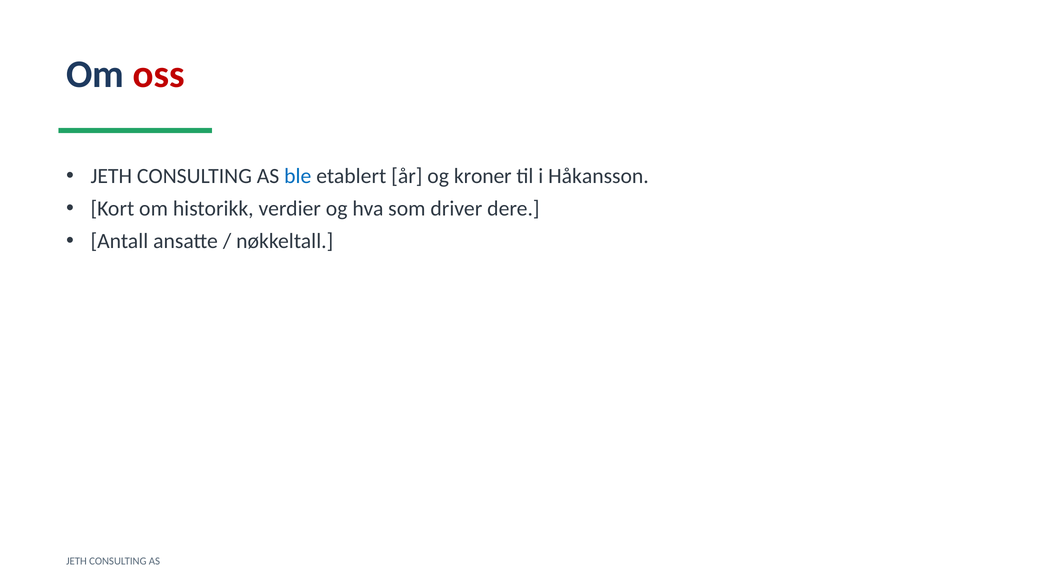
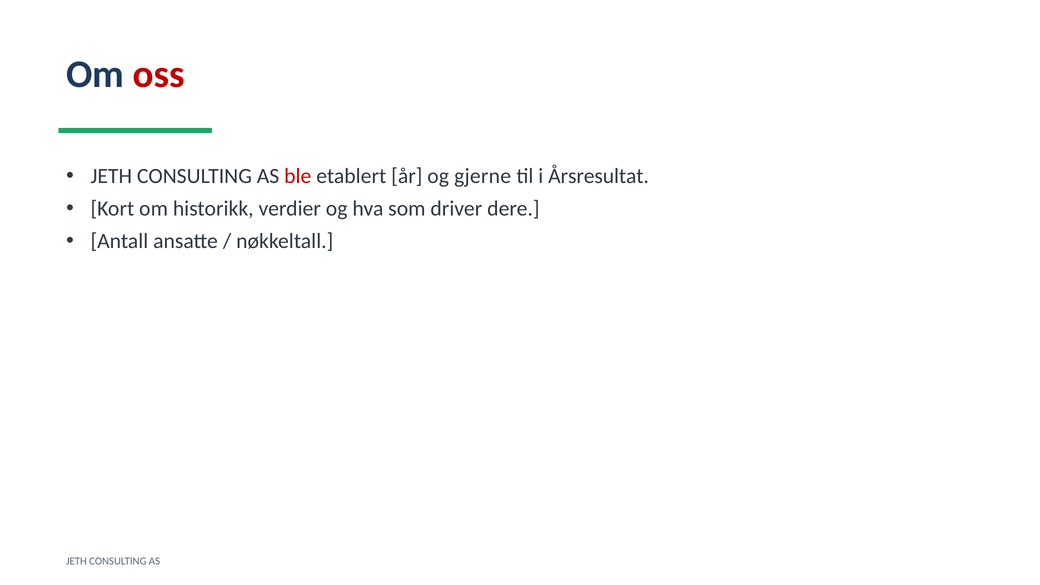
ble colour: blue -> red
kroner: kroner -> gjerne
Håkansson: Håkansson -> Årsresultat
